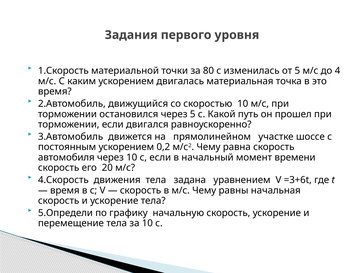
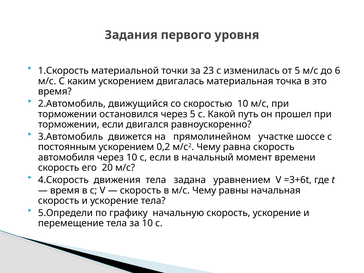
80: 80 -> 23
4: 4 -> 6
